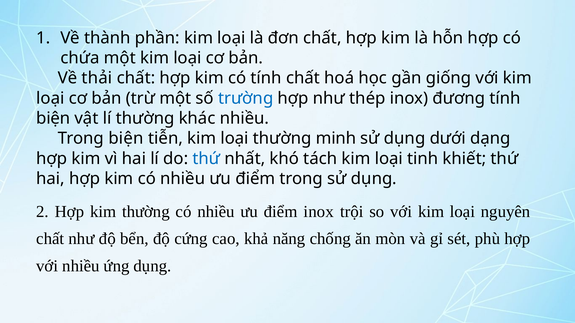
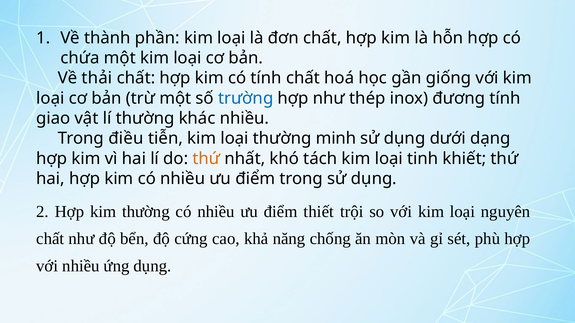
biện at (53, 118): biện -> giao
Trong biện: biện -> điều
thứ at (206, 159) colour: blue -> orange
điểm inox: inox -> thiết
